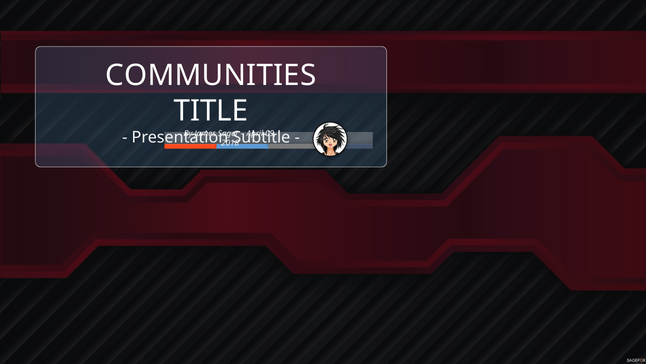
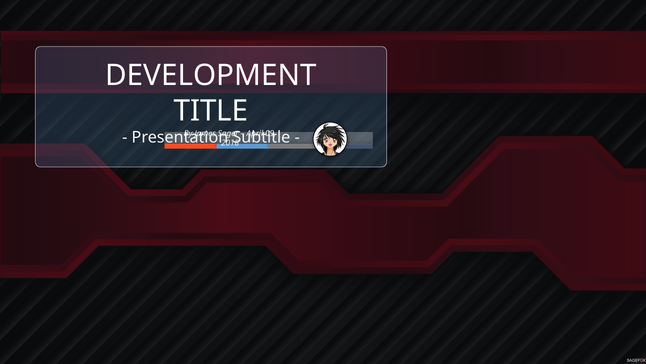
COMMUNITIES: COMMUNITIES -> DEVELOPMENT
